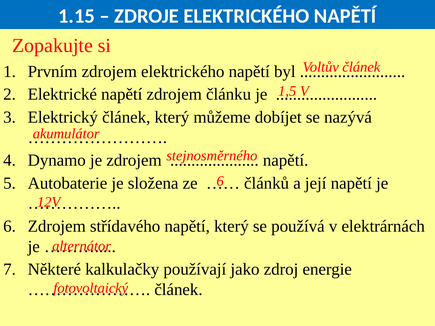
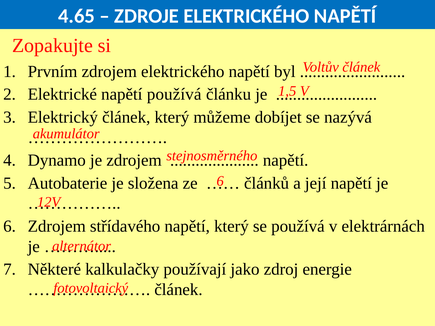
1.15: 1.15 -> 4.65
napětí zdrojem: zdrojem -> používá
